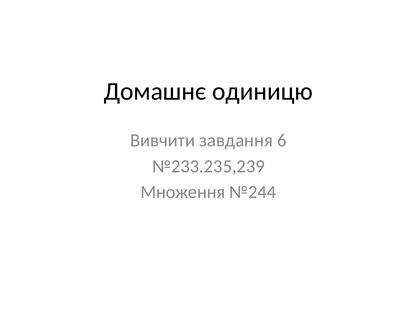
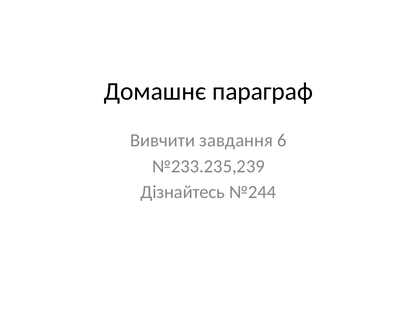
одиницю: одиницю -> параграф
Множення: Множення -> Дізнайтесь
